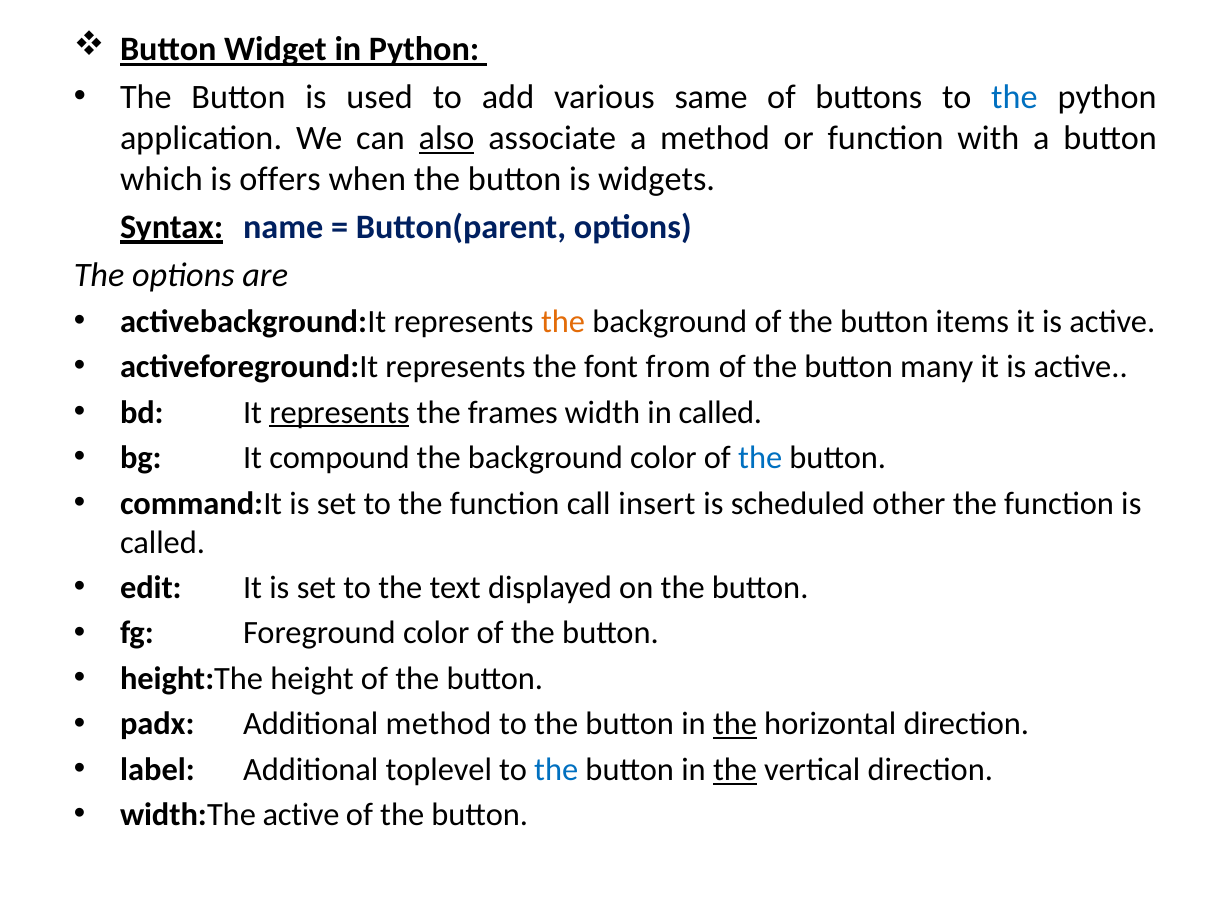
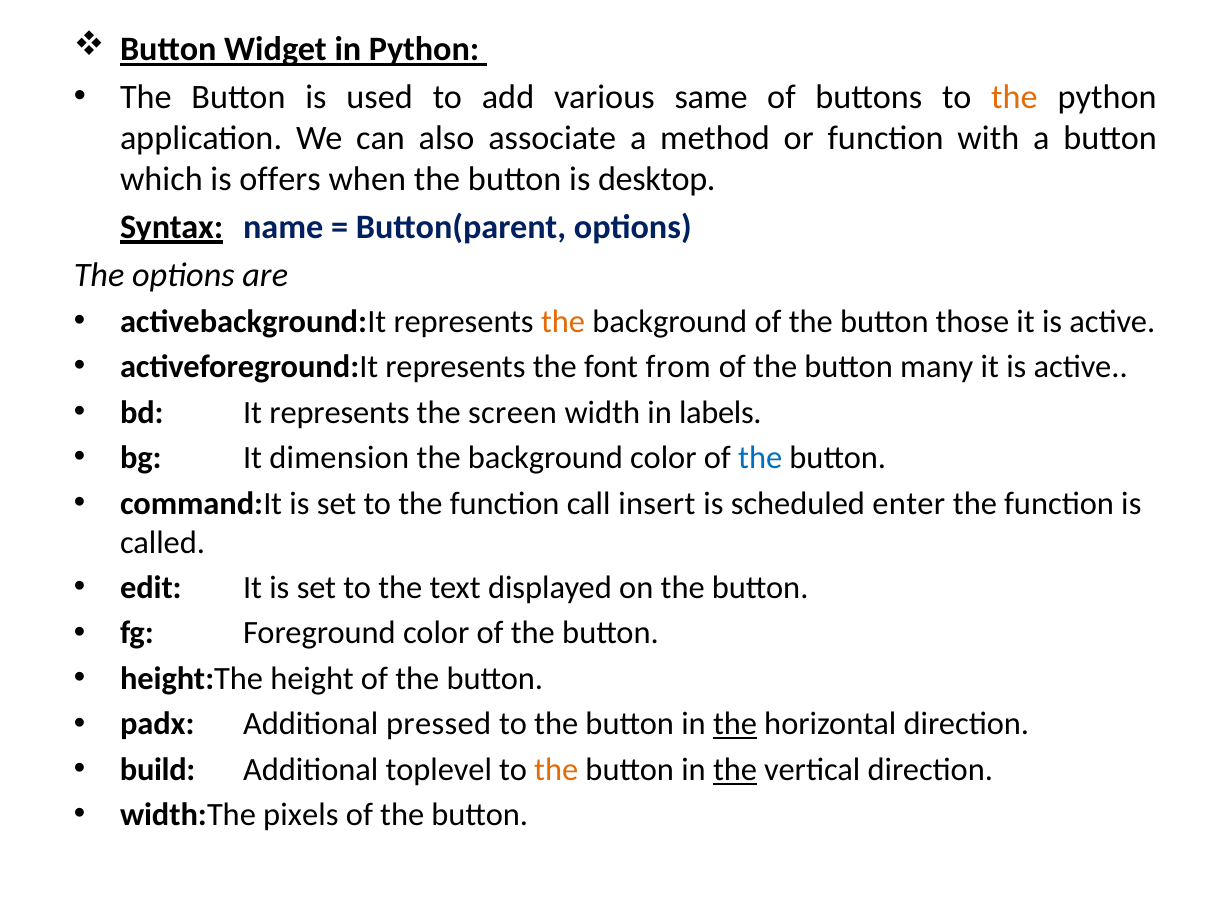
the at (1014, 97) colour: blue -> orange
also underline: present -> none
widgets: widgets -> desktop
items: items -> those
represents at (339, 413) underline: present -> none
frames: frames -> screen
in called: called -> labels
compound: compound -> dimension
other: other -> enter
Additional method: method -> pressed
label: label -> build
the at (556, 770) colour: blue -> orange
width:The active: active -> pixels
